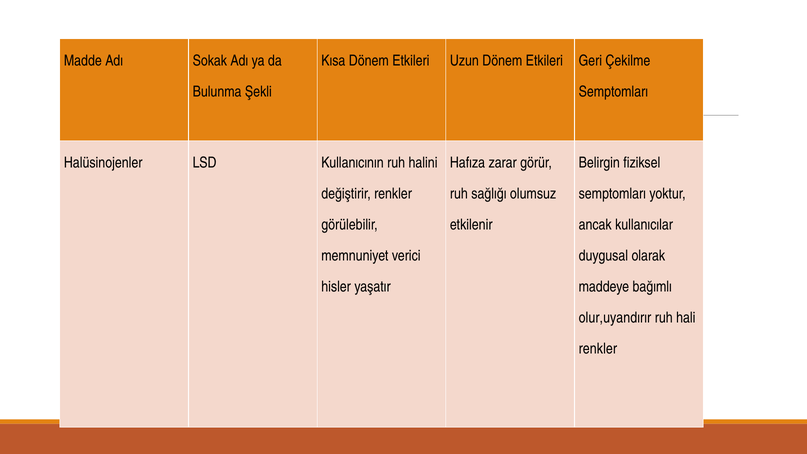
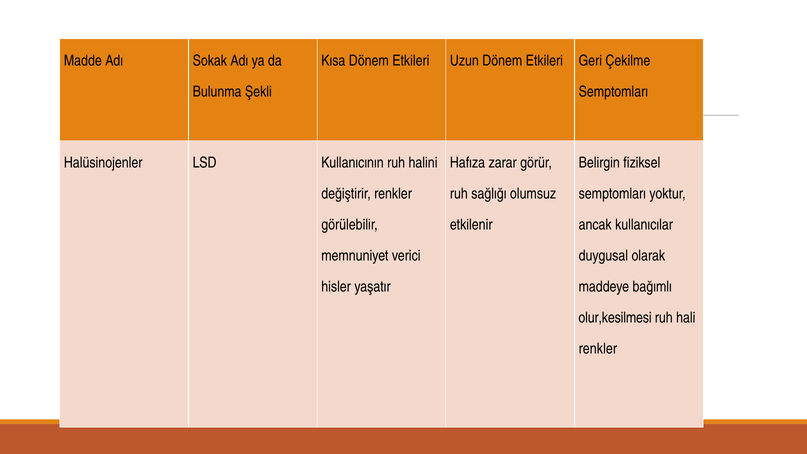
olur,uyandırır: olur,uyandırır -> olur,kesilmesi
